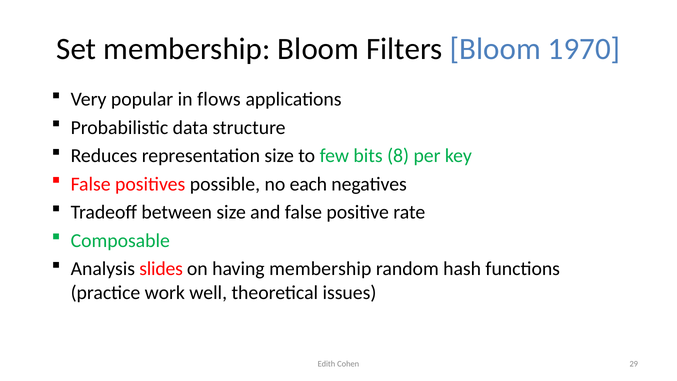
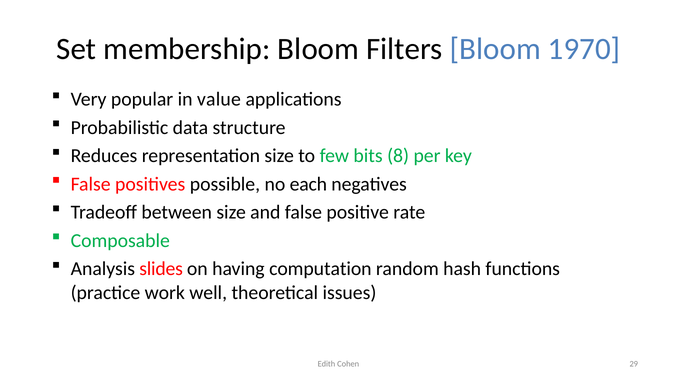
flows: flows -> value
having membership: membership -> computation
